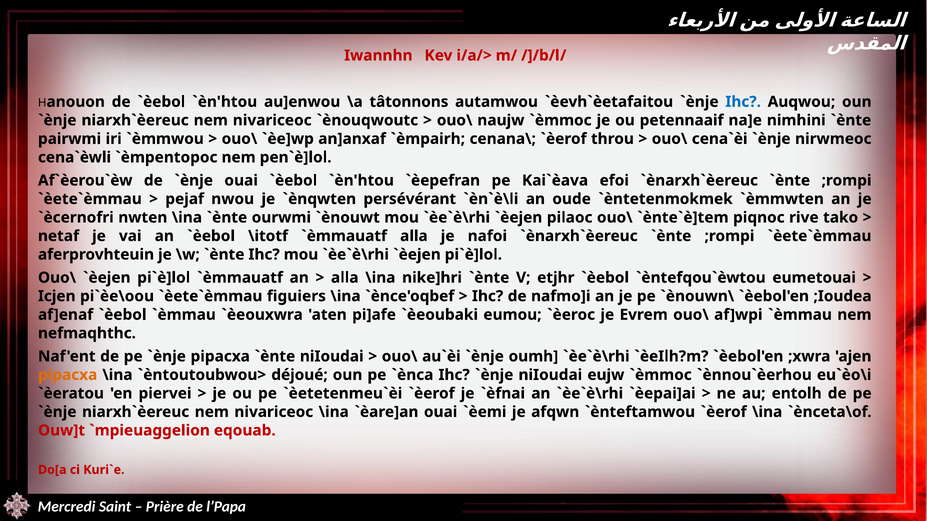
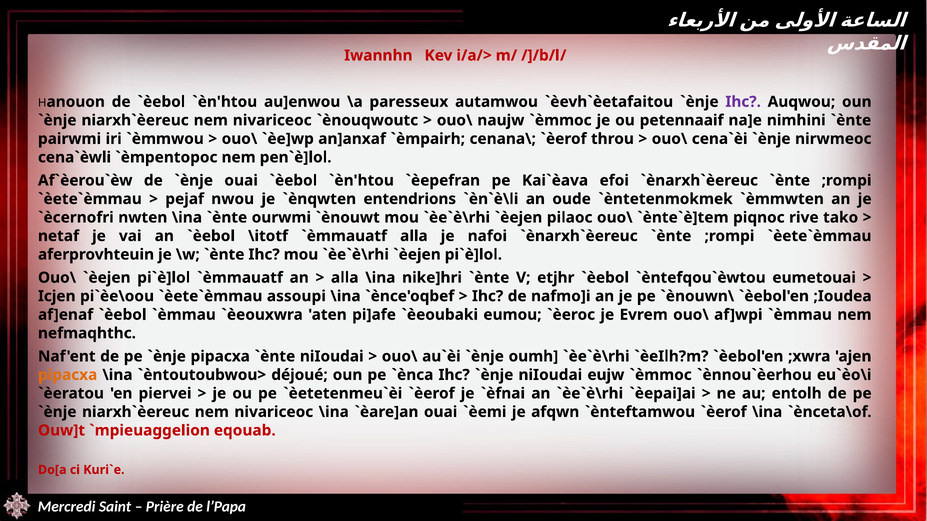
tâtonnons: tâtonnons -> paresseux
Ihc at (743, 102) colour: blue -> purple
persévérant: persévérant -> entendrions
figuiers: figuiers -> assoupi
